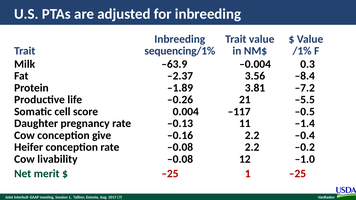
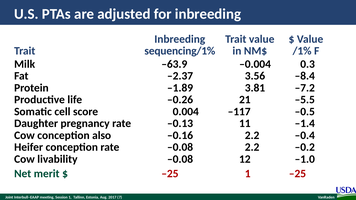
give: give -> also
